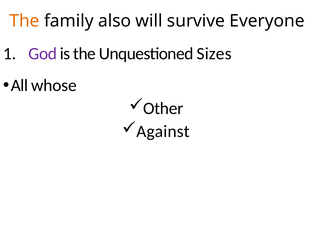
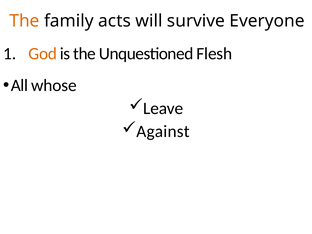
also: also -> acts
God colour: purple -> orange
Sizes: Sizes -> Flesh
Other: Other -> Leave
